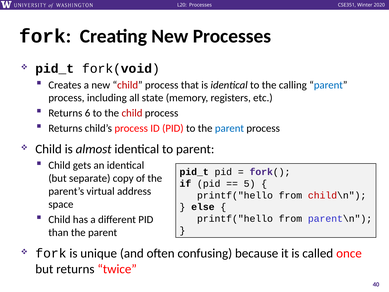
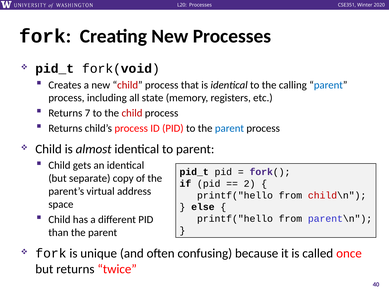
6: 6 -> 7
5: 5 -> 2
